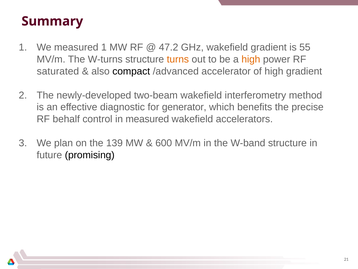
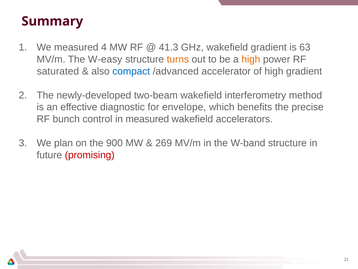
measured 1: 1 -> 4
47.2: 47.2 -> 41.3
55: 55 -> 63
W-turns: W-turns -> W-easy
compact colour: black -> blue
generator: generator -> envelope
behalf: behalf -> bunch
139: 139 -> 900
600: 600 -> 269
promising colour: black -> red
